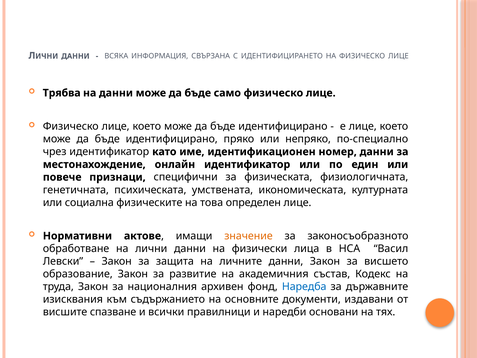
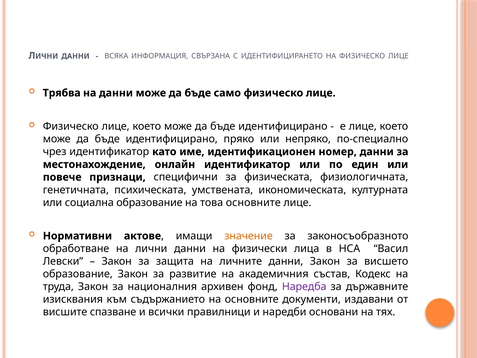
социална физическите: физическите -> образование
това определен: определен -> основните
Наредба colour: blue -> purple
